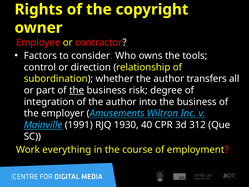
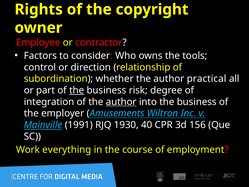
transfers: transfers -> practical
author at (121, 102) underline: none -> present
312: 312 -> 156
